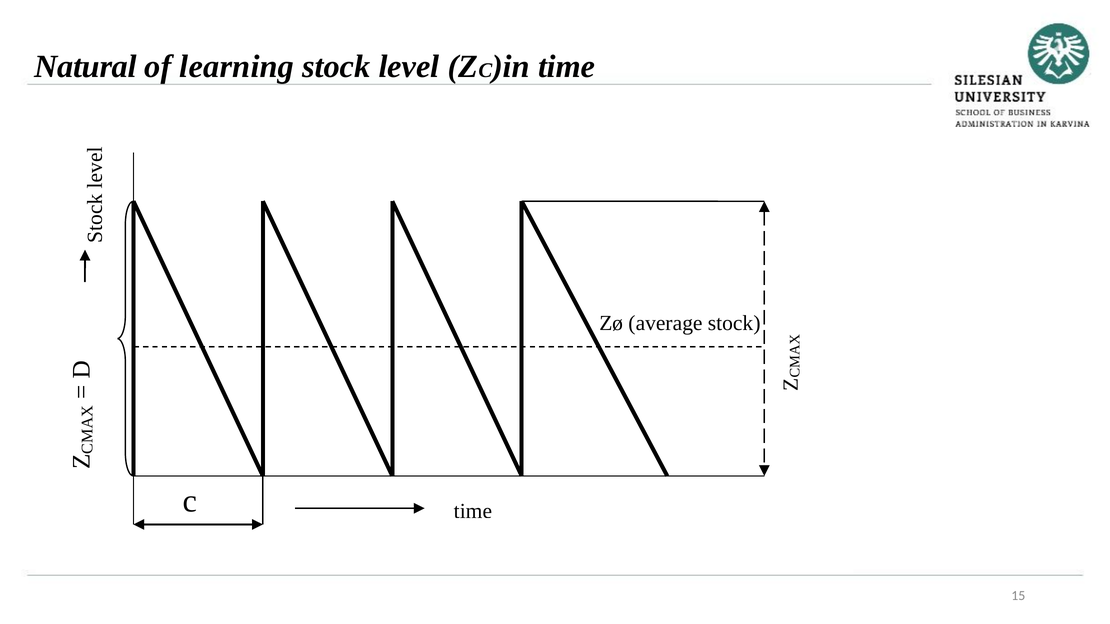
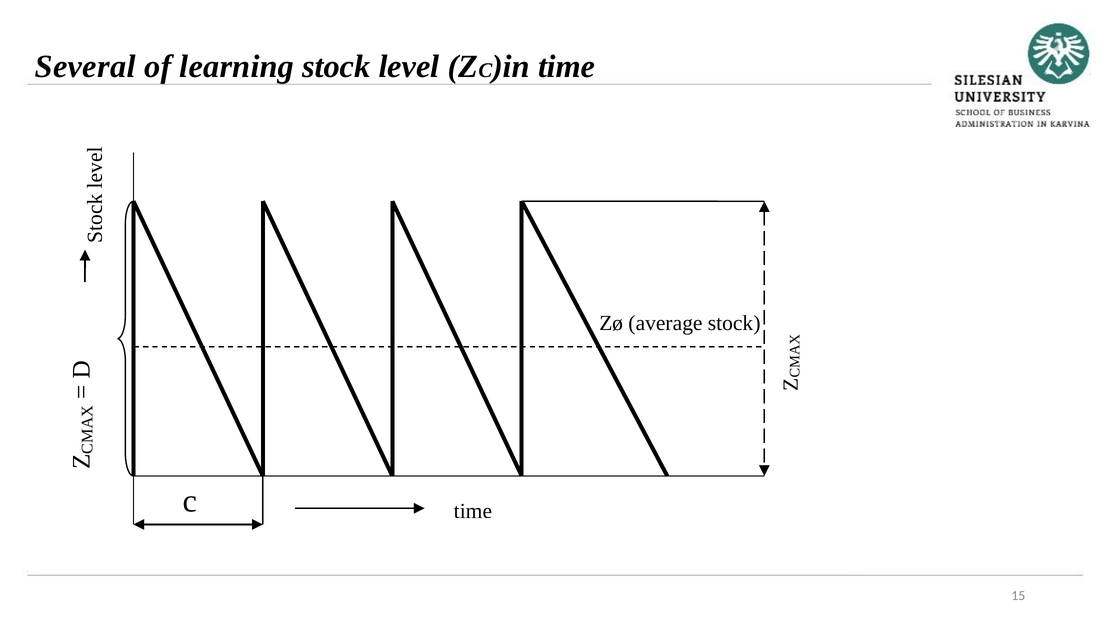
Natural: Natural -> Several
